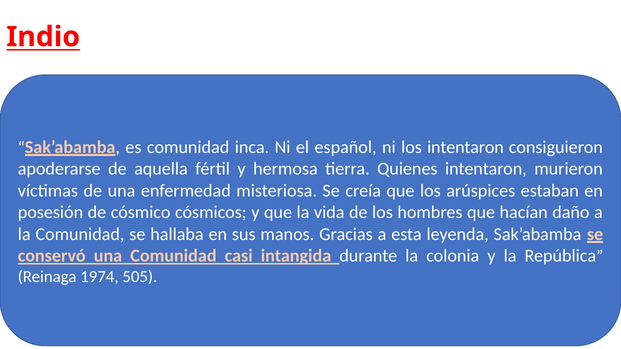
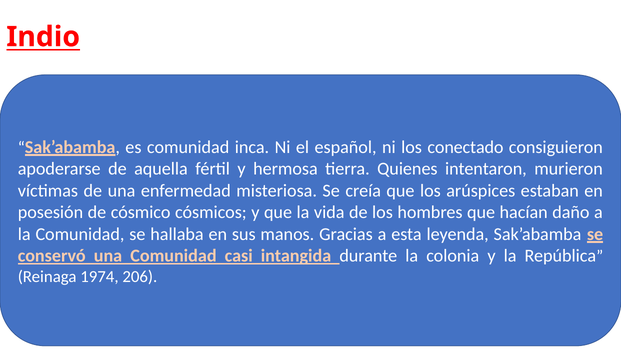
los intentaron: intentaron -> conectado
505: 505 -> 206
